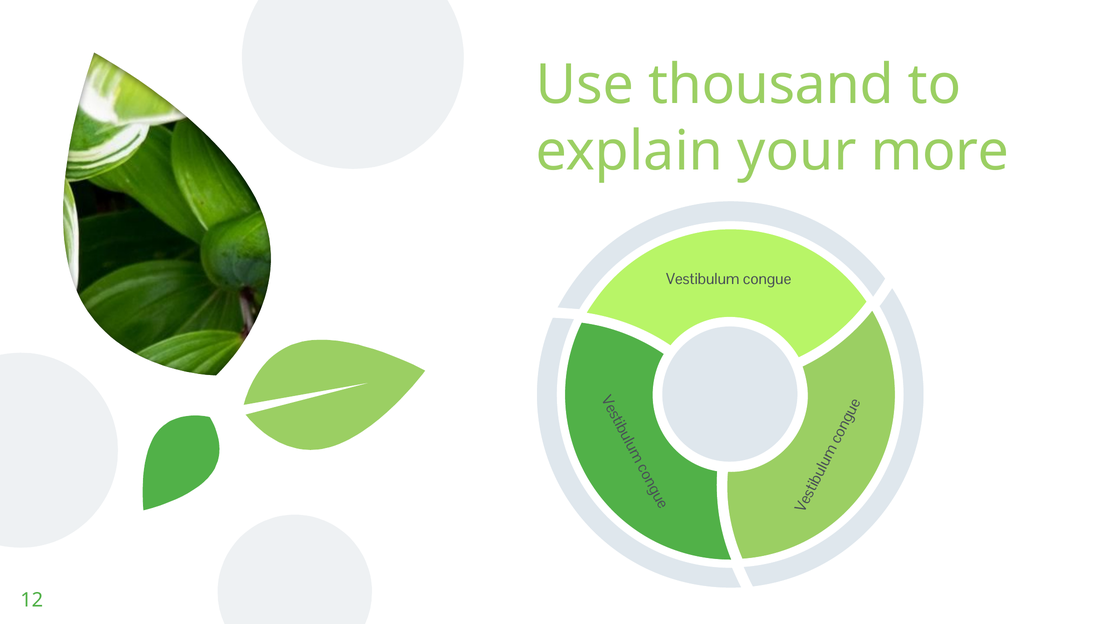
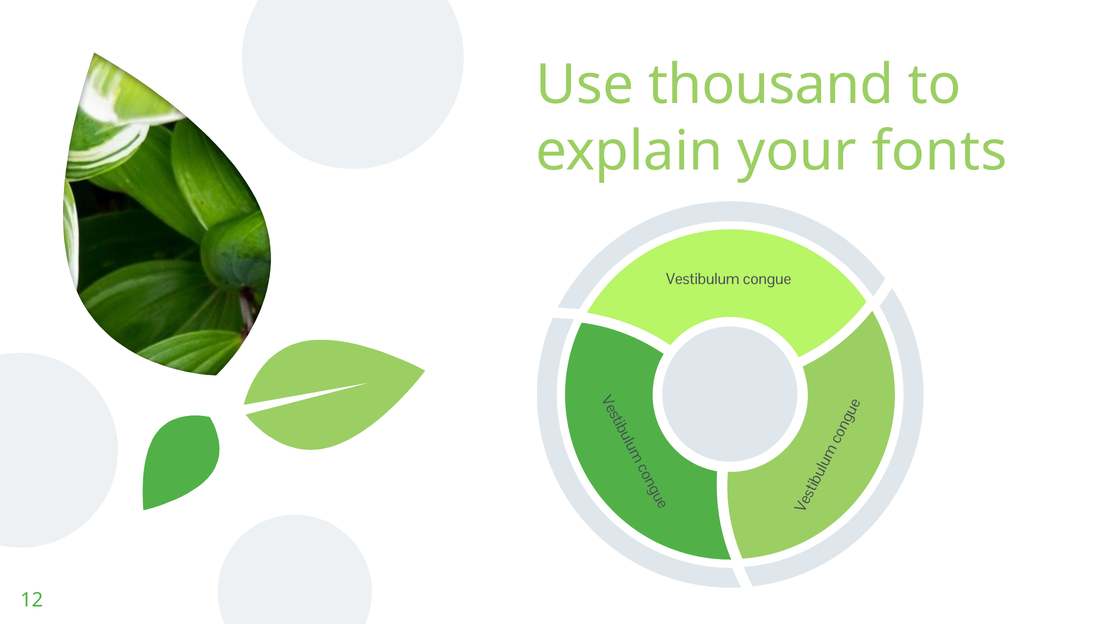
more: more -> fonts
